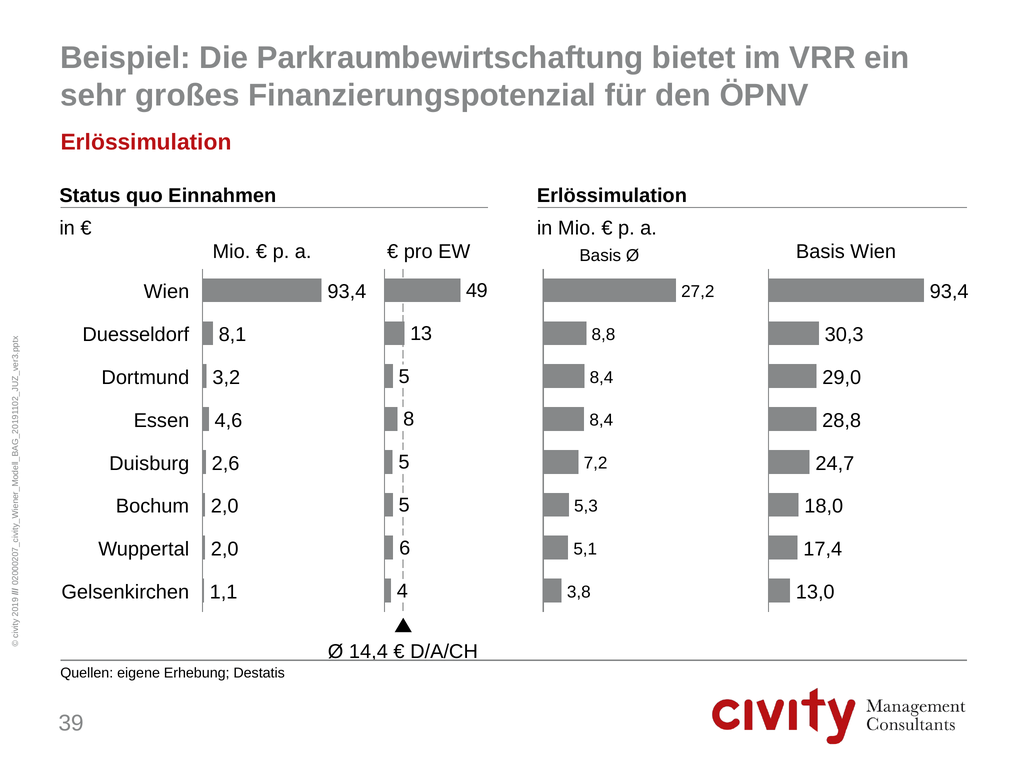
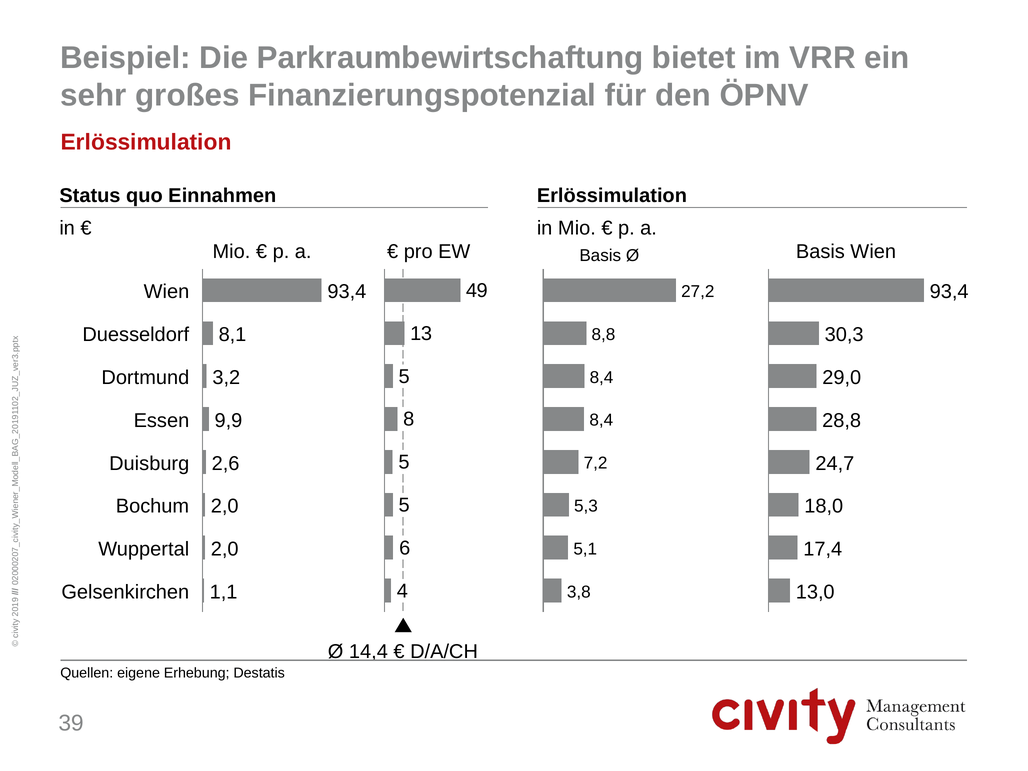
4,6: 4,6 -> 9,9
